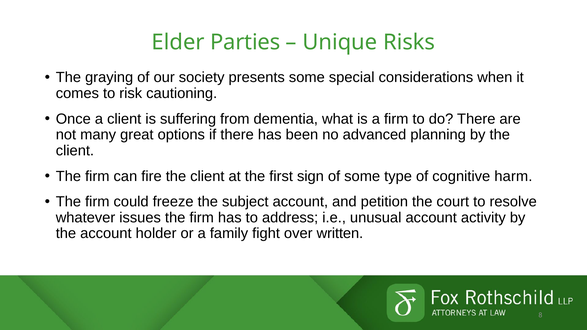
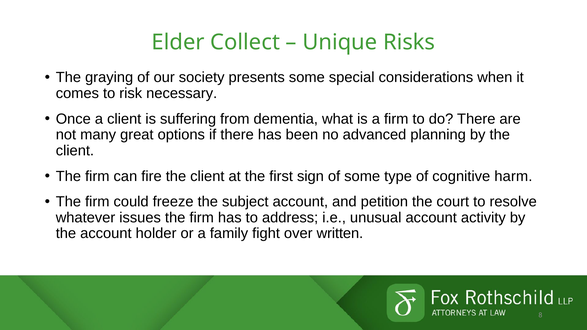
Parties: Parties -> Collect
cautioning: cautioning -> necessary
